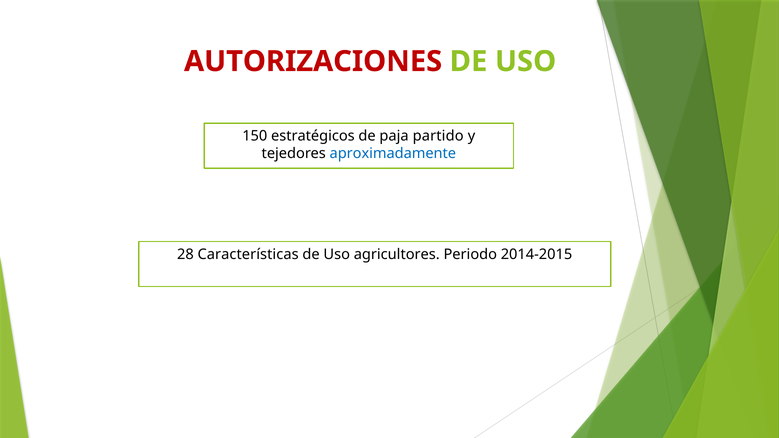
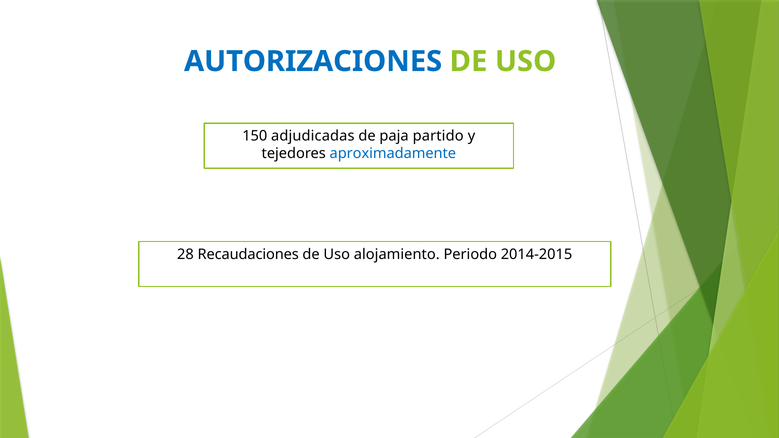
AUTORIZACIONES colour: red -> blue
estratégicos: estratégicos -> adjudicadas
Características: Características -> Recaudaciones
agricultores: agricultores -> alojamiento
